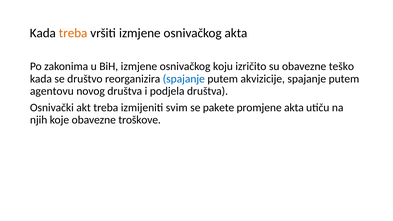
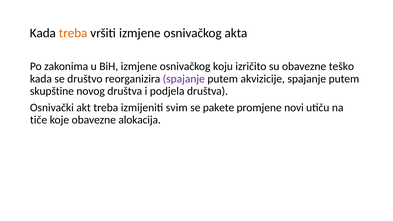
spajanje at (184, 79) colour: blue -> purple
agentovu: agentovu -> skupštine
promjene akta: akta -> novi
njih: njih -> tiče
troškove: troškove -> alokacija
